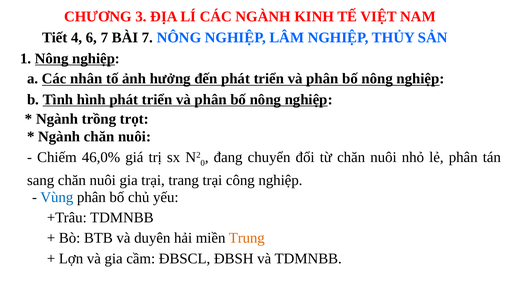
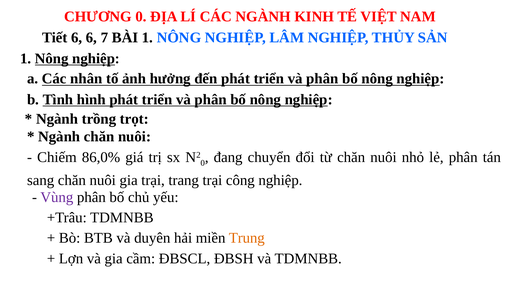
CHƯƠNG 3: 3 -> 0
Tiết 4: 4 -> 6
BÀI 7: 7 -> 1
46,0%: 46,0% -> 86,0%
Vùng colour: blue -> purple
